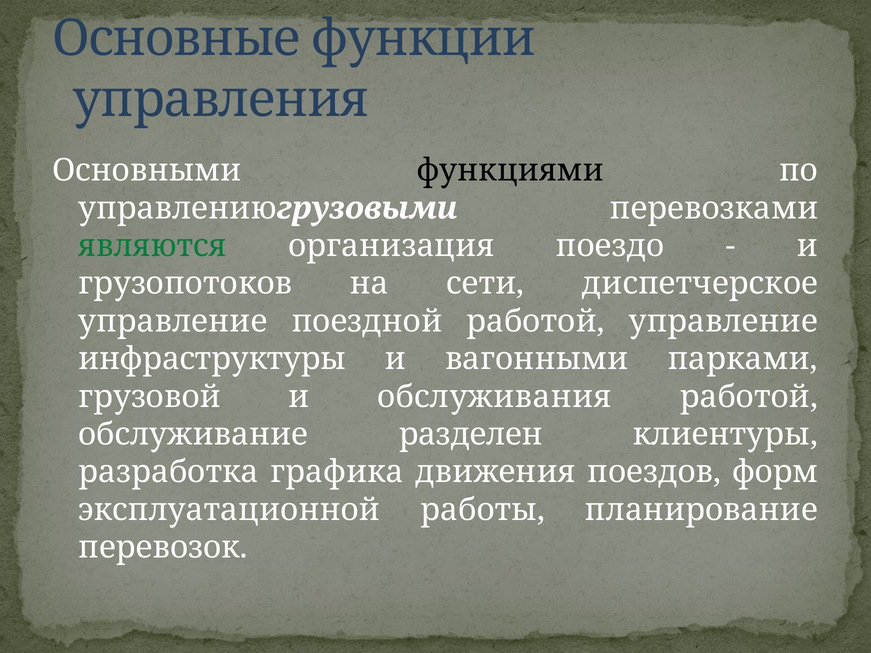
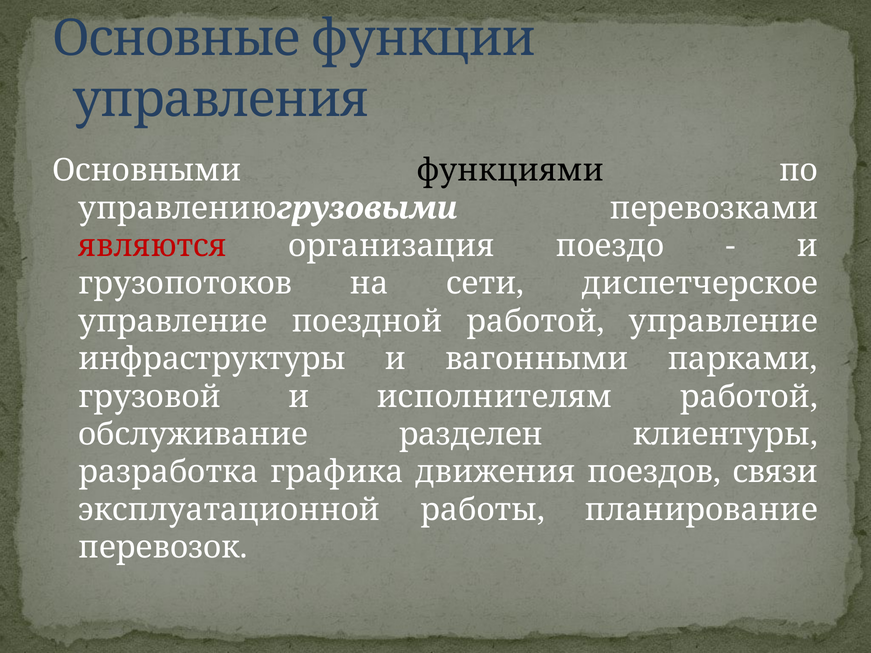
являются colour: green -> red
обслуживания: обслуживания -> исполнителям
форм: форм -> связи
